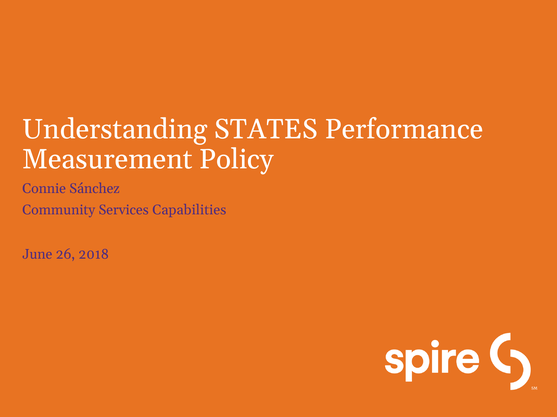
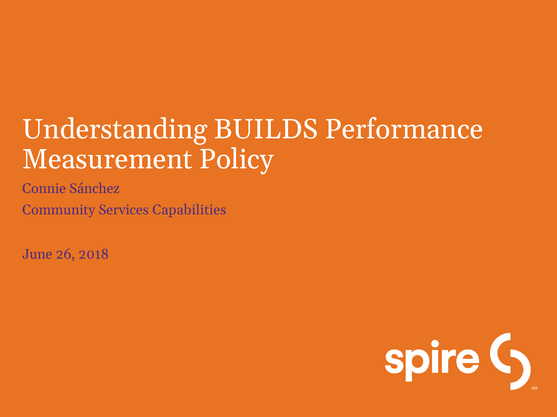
STATES: STATES -> BUILDS
